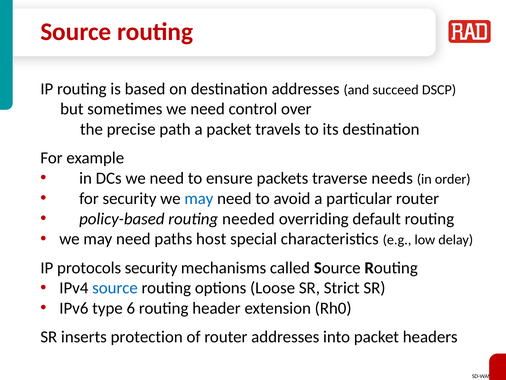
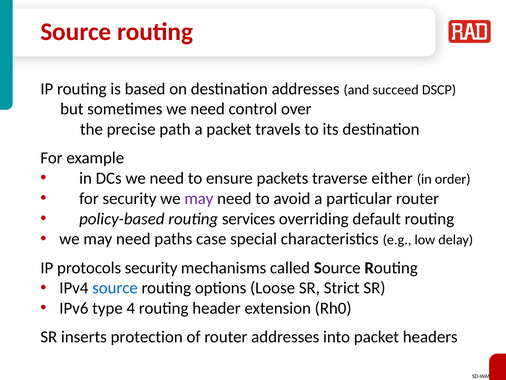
needs: needs -> either
may at (199, 198) colour: blue -> purple
needed: needed -> services
host: host -> case
6: 6 -> 4
